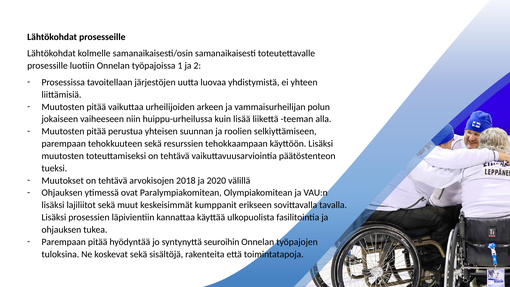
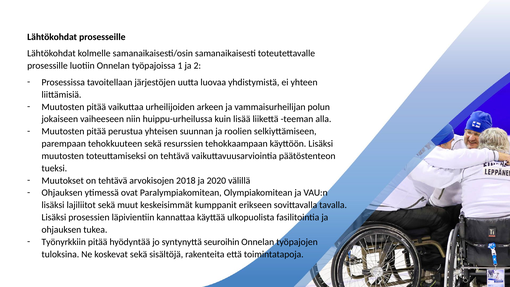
Parempaan at (64, 242): Parempaan -> Työnyrkkiin
